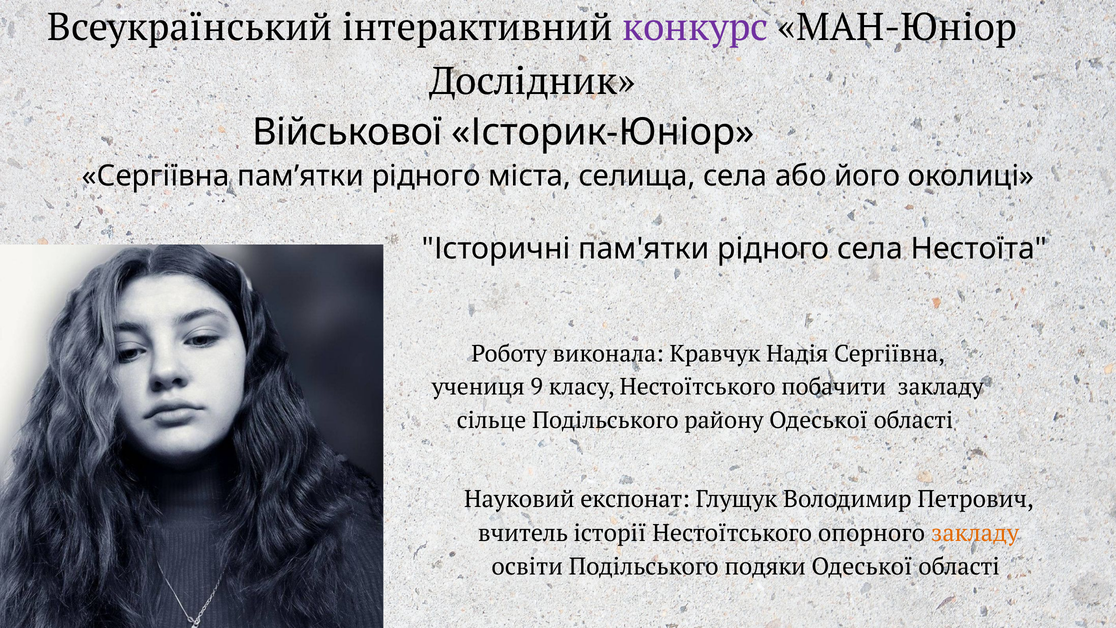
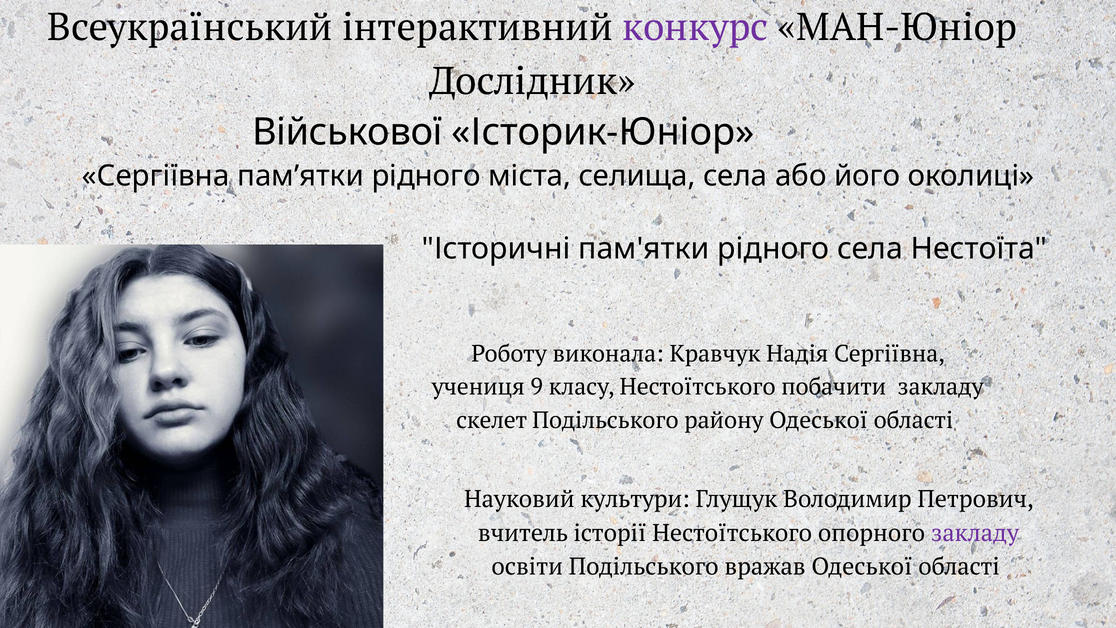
сільце: сільце -> скелет
експонат: експонат -> культури
закладу at (975, 533) colour: orange -> purple
подяки: подяки -> вражав
